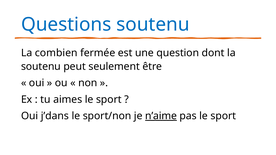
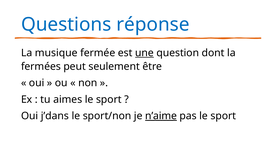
Questions soutenu: soutenu -> réponse
combien: combien -> musique
une underline: none -> present
soutenu at (41, 67): soutenu -> fermées
